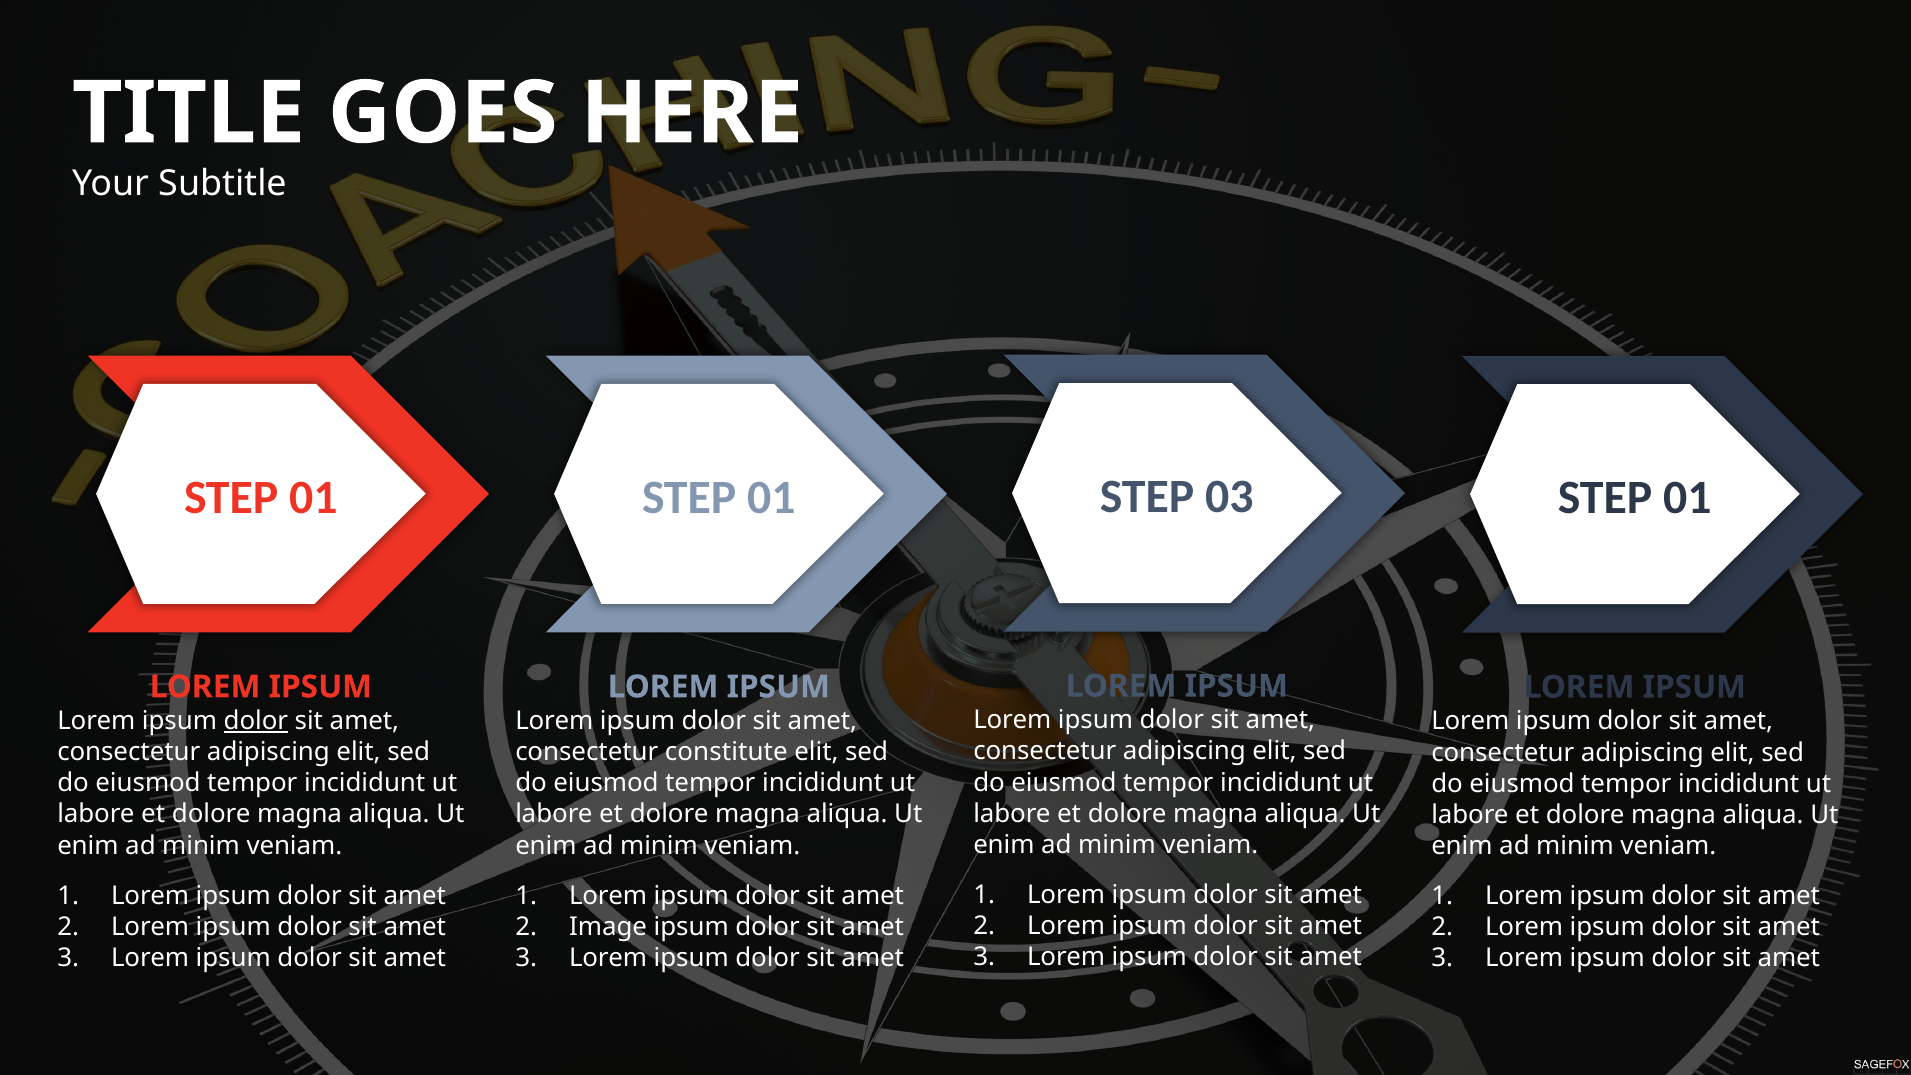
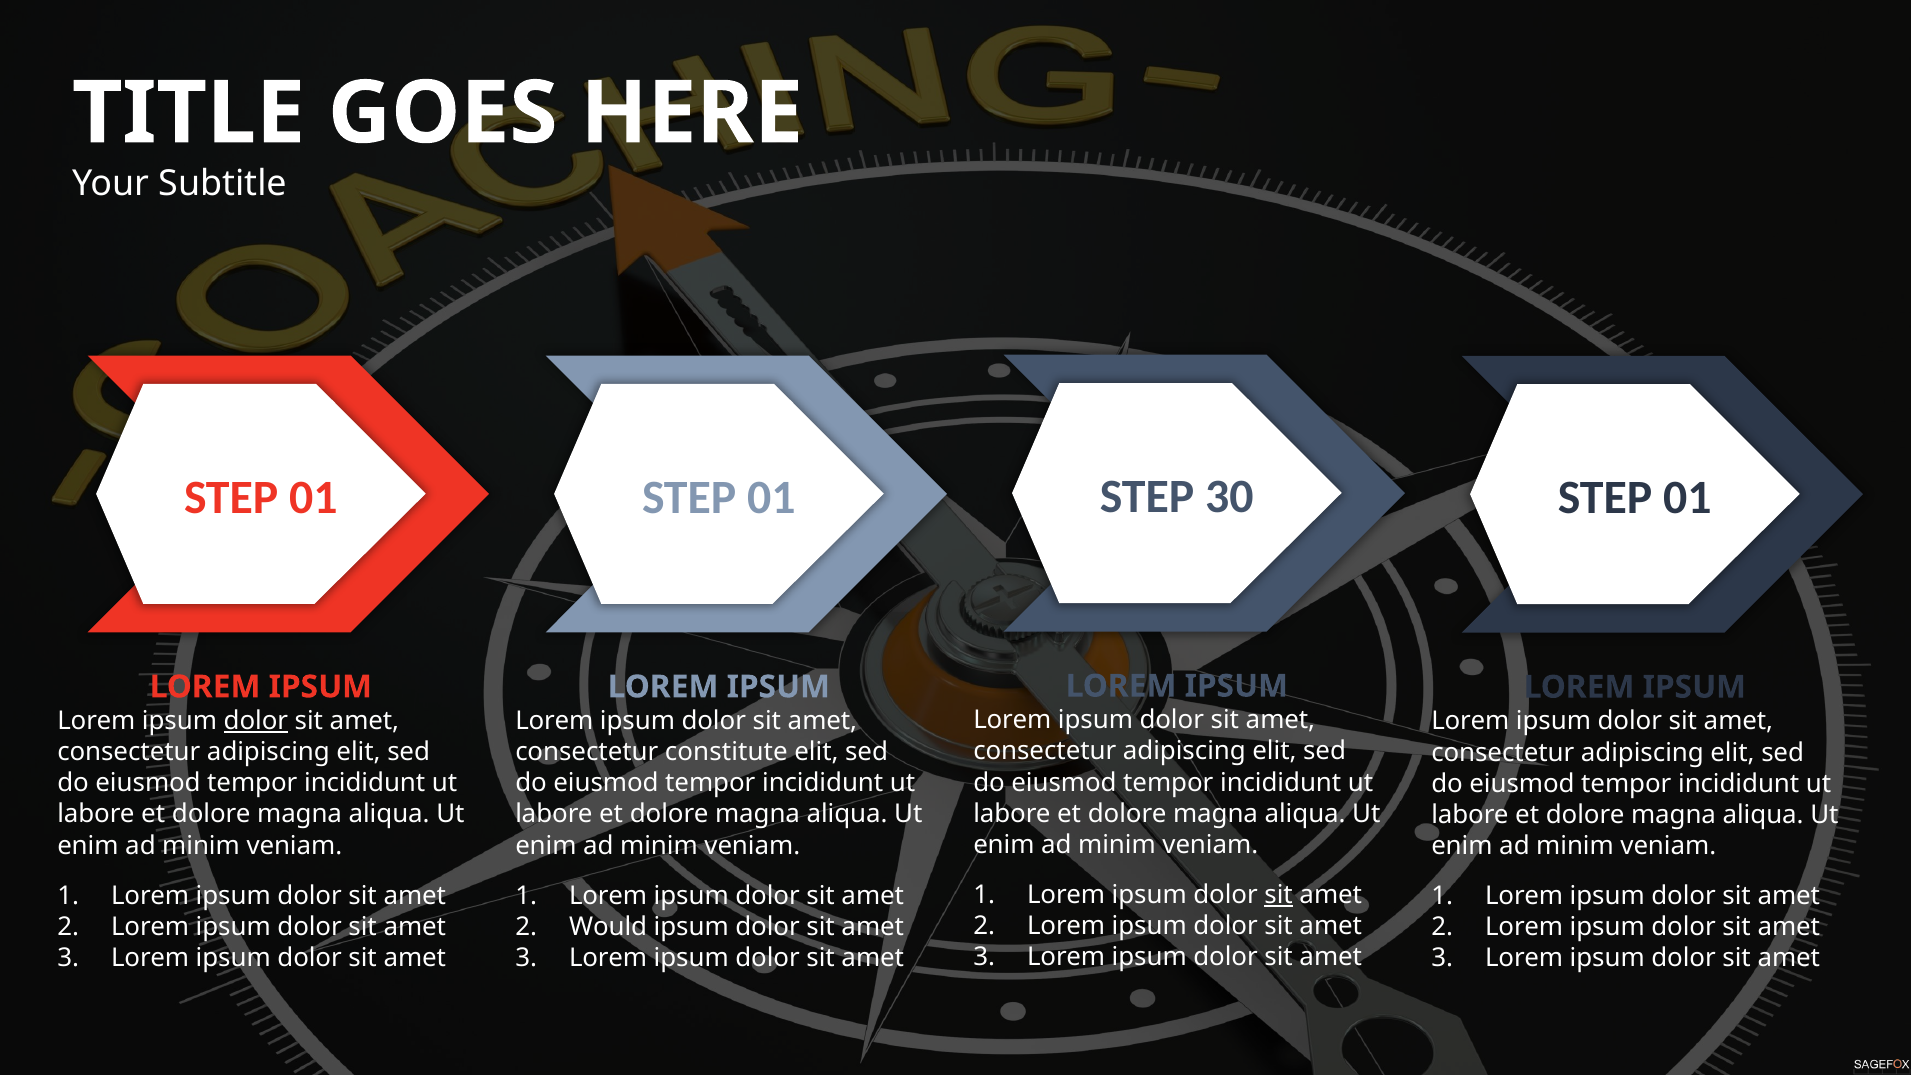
03: 03 -> 30
sit at (1279, 895) underline: none -> present
Image: Image -> Would
